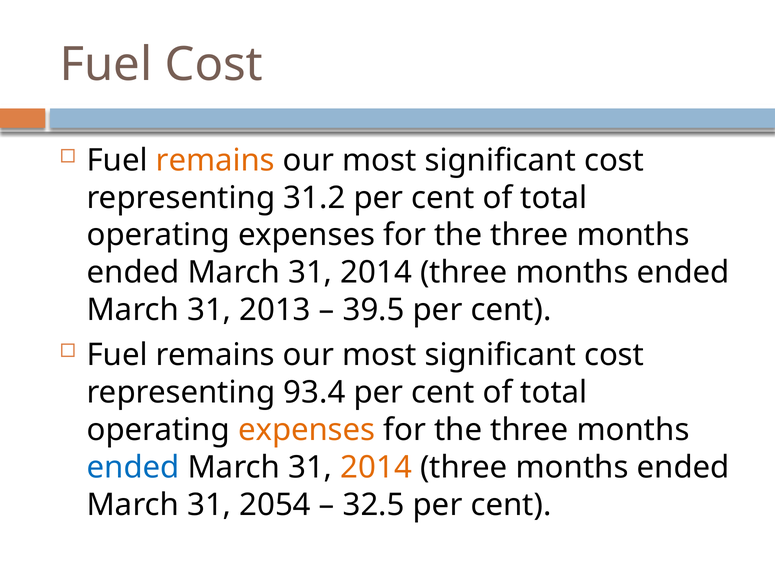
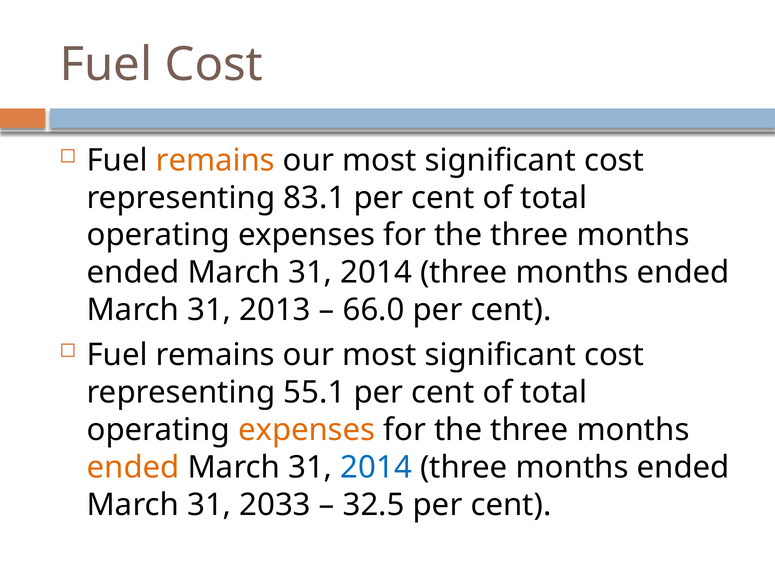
31.2: 31.2 -> 83.1
39.5: 39.5 -> 66.0
93.4: 93.4 -> 55.1
ended at (133, 468) colour: blue -> orange
2014 at (376, 468) colour: orange -> blue
2054: 2054 -> 2033
